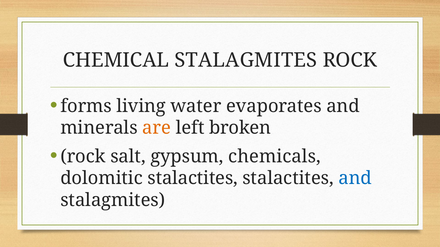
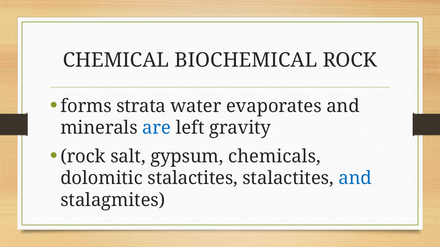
CHEMICAL STALAGMITES: STALAGMITES -> BIOCHEMICAL
living: living -> strata
are colour: orange -> blue
broken: broken -> gravity
